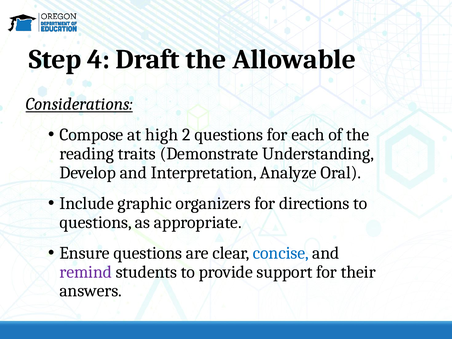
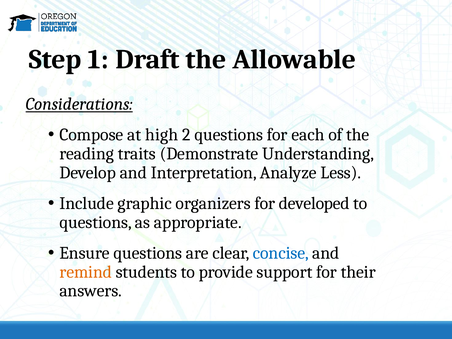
4: 4 -> 1
Oral: Oral -> Less
directions: directions -> developed
remind colour: purple -> orange
